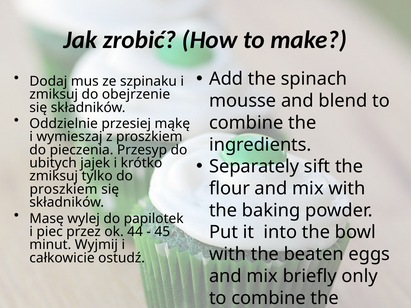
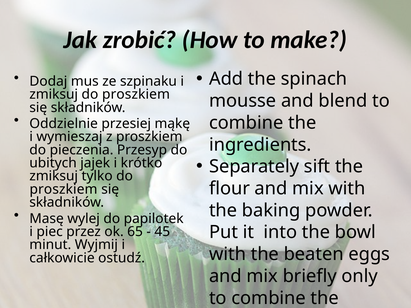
zmiksuj do obejrzenie: obejrzenie -> proszkiem
44: 44 -> 65
